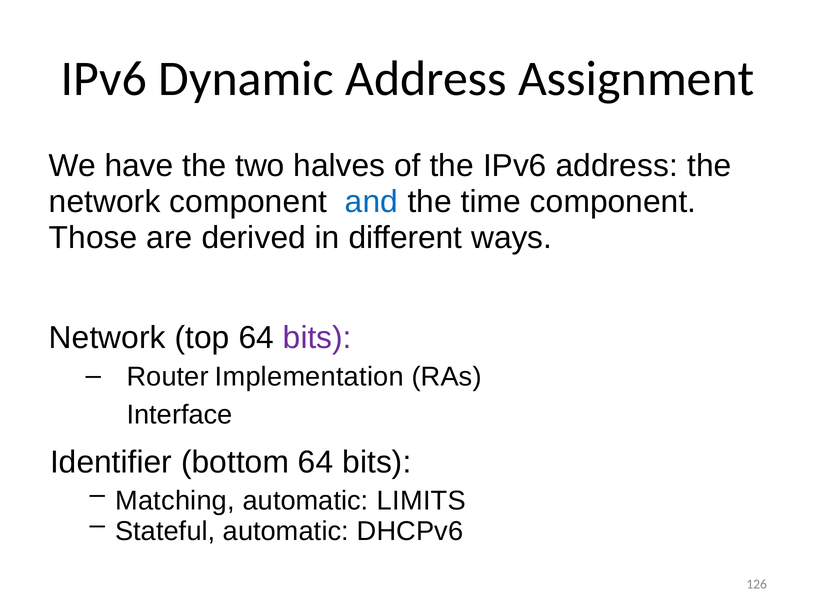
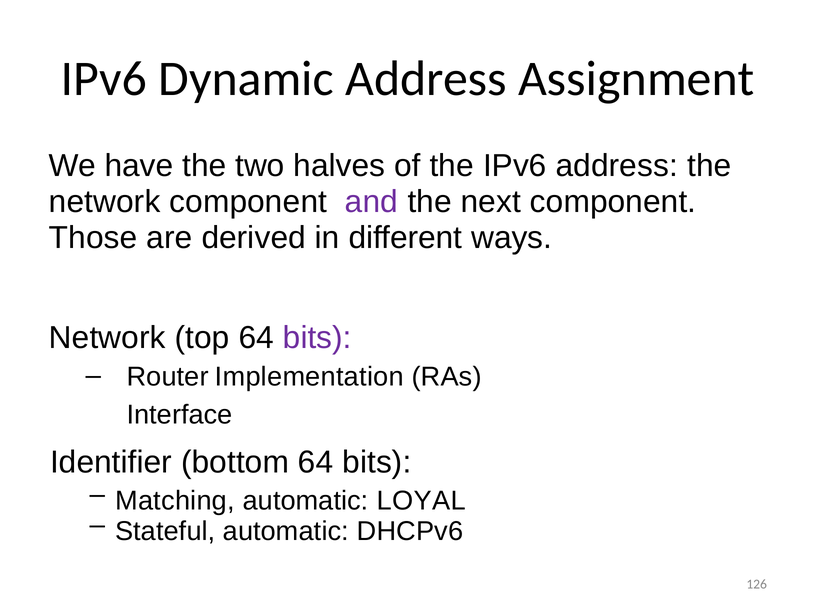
and colour: blue -> purple
time: time -> next
LIMITS: LIMITS -> LOYAL
